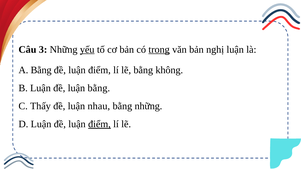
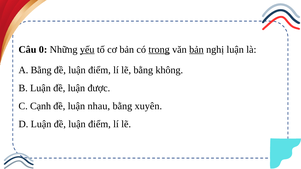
3: 3 -> 0
bản at (196, 50) underline: none -> present
luận bằng: bằng -> được
Thấy: Thấy -> Cạnh
bằng những: những -> xuyên
điểm at (99, 124) underline: present -> none
